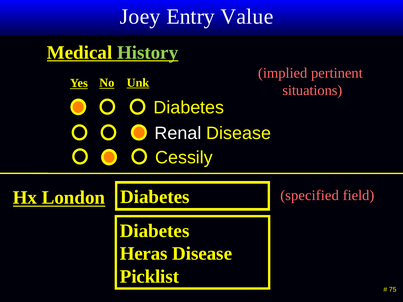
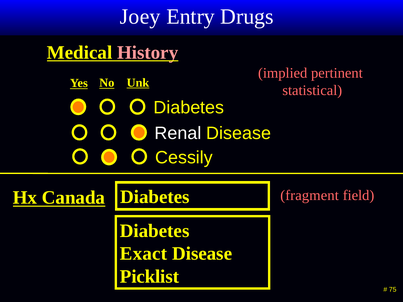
Value: Value -> Drugs
History colour: light green -> pink
situations: situations -> statistical
specified: specified -> fragment
London: London -> Canada
Heras: Heras -> Exact
